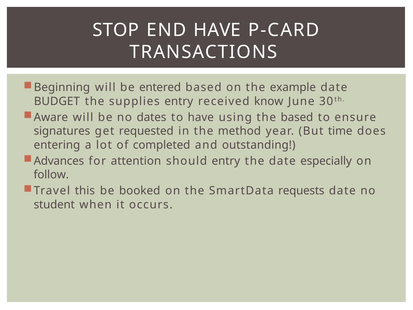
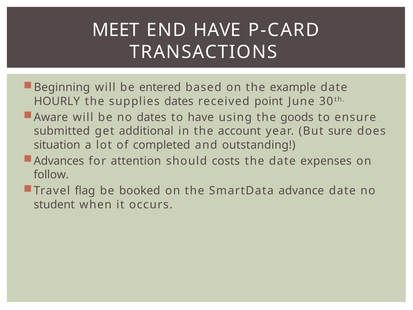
STOP: STOP -> MEET
BUDGET: BUDGET -> HOURLY
supplies entry: entry -> dates
know: know -> point
the based: based -> goods
signatures: signatures -> submitted
requested: requested -> additional
method: method -> account
time: time -> sure
entering: entering -> situation
should entry: entry -> costs
especially: especially -> expenses
this: this -> flag
requests: requests -> advance
